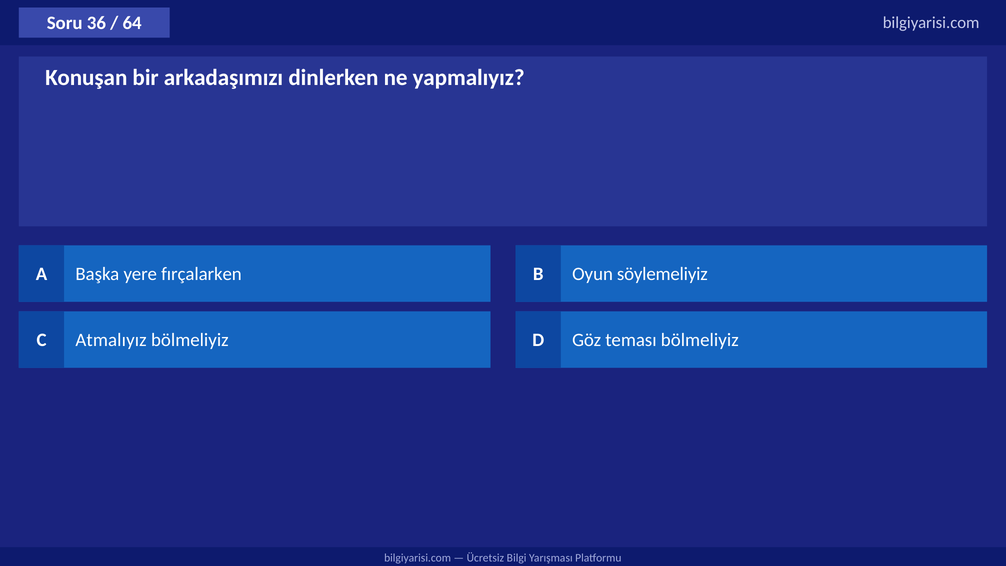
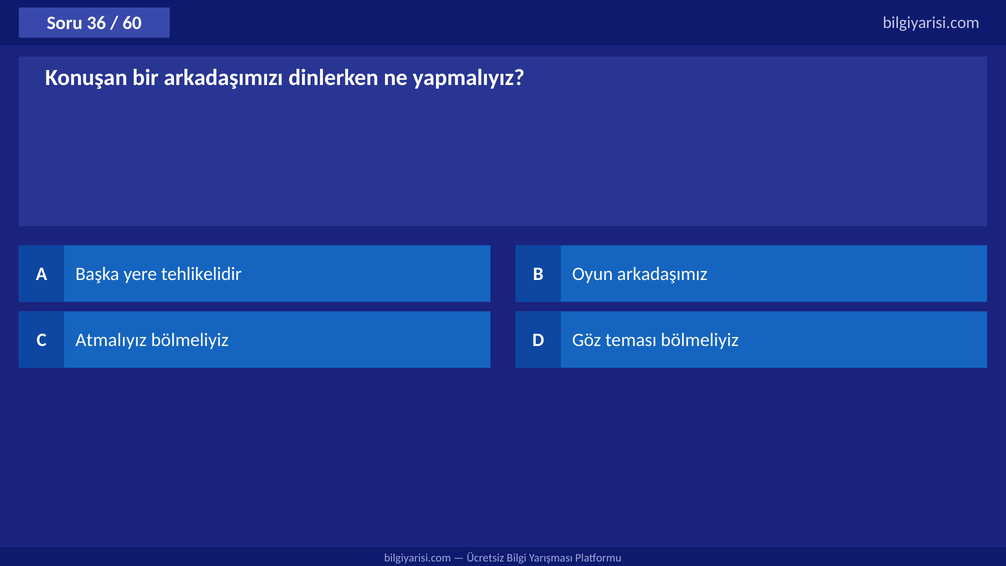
64: 64 -> 60
fırçalarken: fırçalarken -> tehlikelidir
söylemeliyiz: söylemeliyiz -> arkadaşımız
